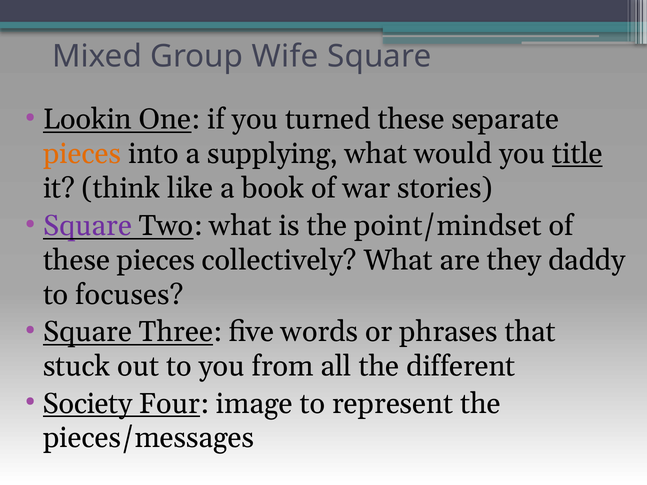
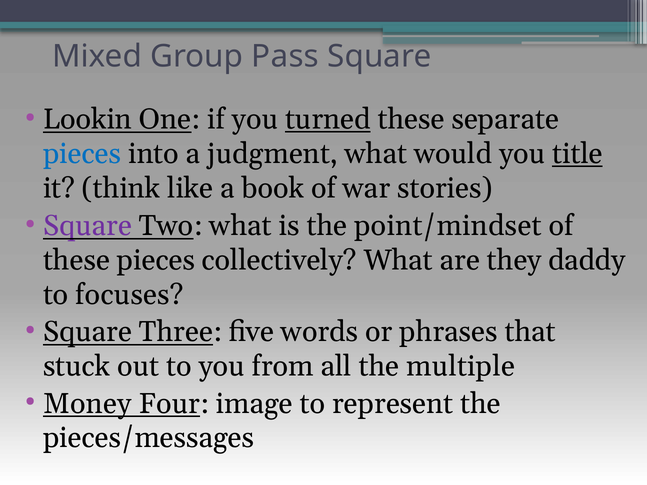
Wife: Wife -> Pass
turned underline: none -> present
pieces at (82, 154) colour: orange -> blue
supplying: supplying -> judgment
different: different -> multiple
Society: Society -> Money
